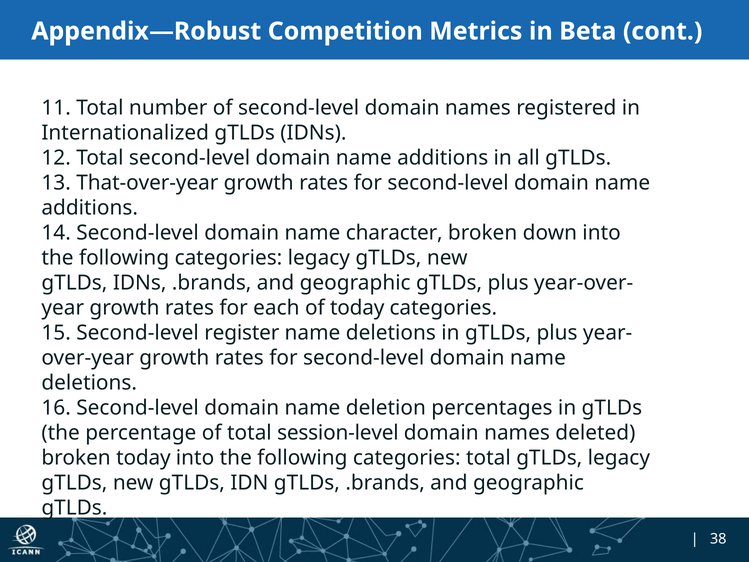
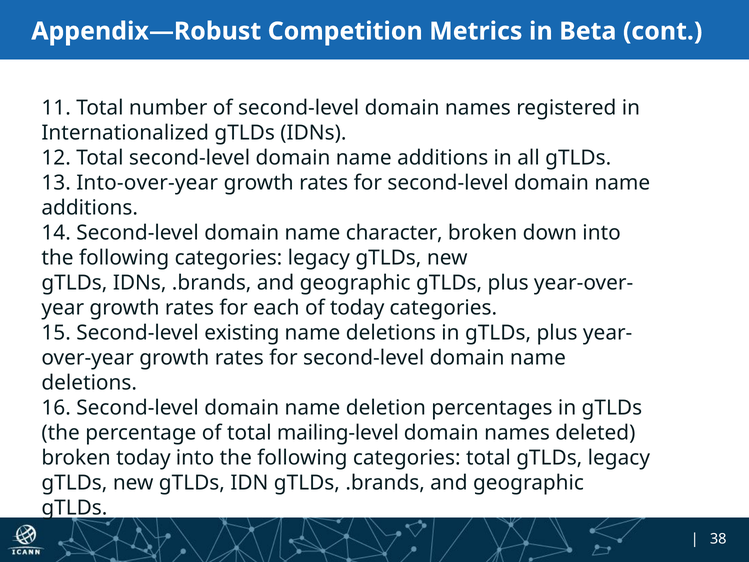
That-over-year: That-over-year -> Into-over-year
register: register -> existing
session-level: session-level -> mailing-level
